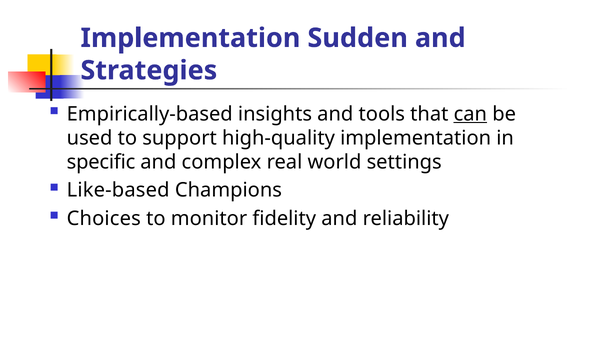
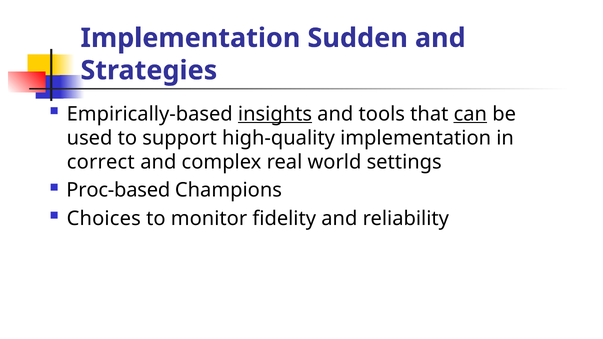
insights underline: none -> present
specific: specific -> correct
Like-based: Like-based -> Proc-based
